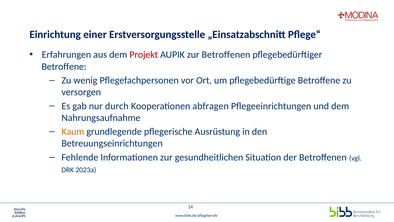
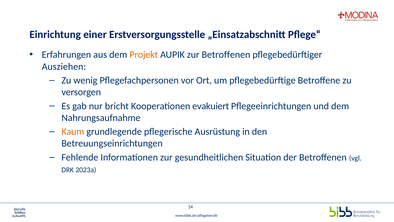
Projekt colour: red -> orange
Betroffene at (64, 66): Betroffene -> Ausziehen
durch: durch -> bricht
abfragen: abfragen -> evakuiert
